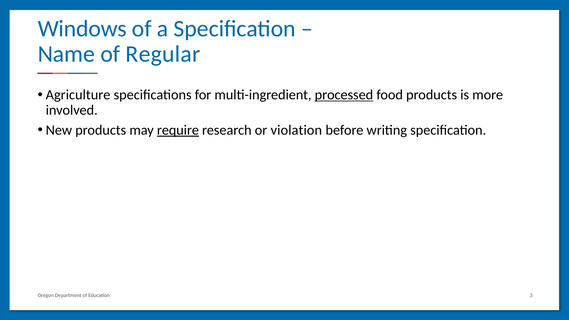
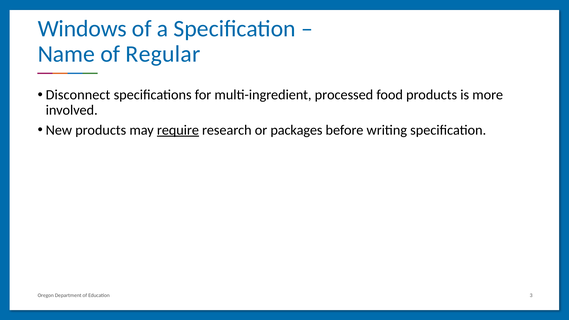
Agriculture: Agriculture -> Disconnect
processed underline: present -> none
violation: violation -> packages
